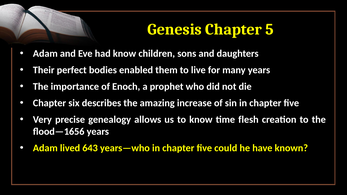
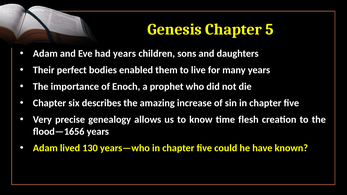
had know: know -> years
643: 643 -> 130
